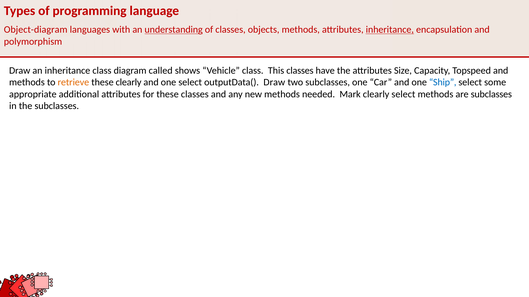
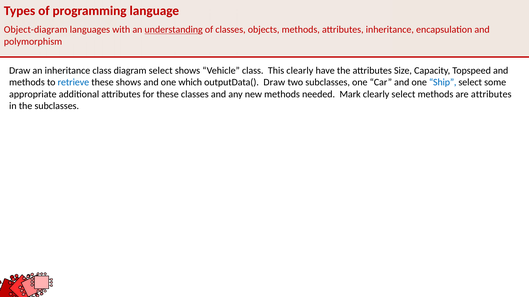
inheritance at (390, 30) underline: present -> none
diagram called: called -> select
This classes: classes -> clearly
retrieve colour: orange -> blue
these clearly: clearly -> shows
one select: select -> which
are subclasses: subclasses -> attributes
